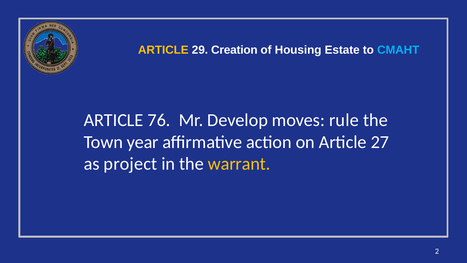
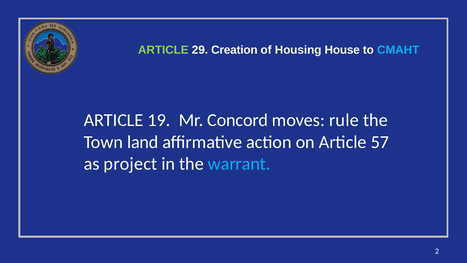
ARTICLE at (163, 50) colour: yellow -> light green
Estate: Estate -> House
76: 76 -> 19
Develop: Develop -> Concord
year: year -> land
27: 27 -> 57
warrant colour: yellow -> light blue
